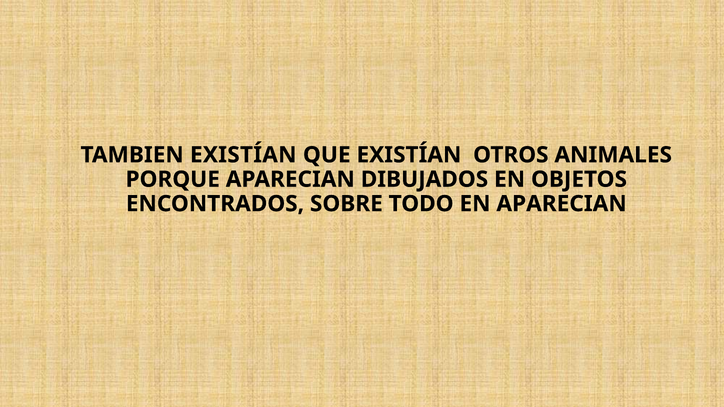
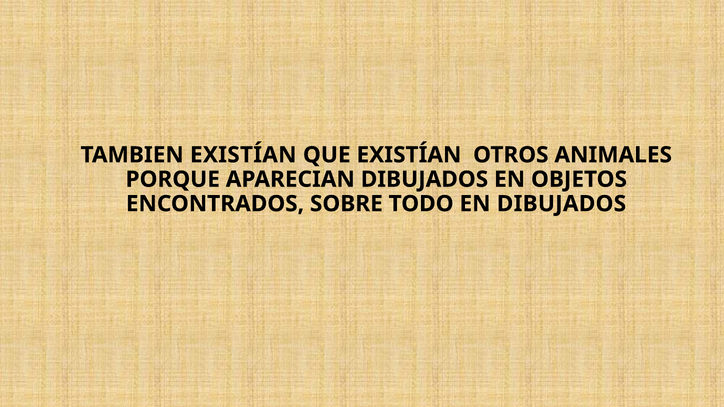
EN APARECIAN: APARECIAN -> DIBUJADOS
